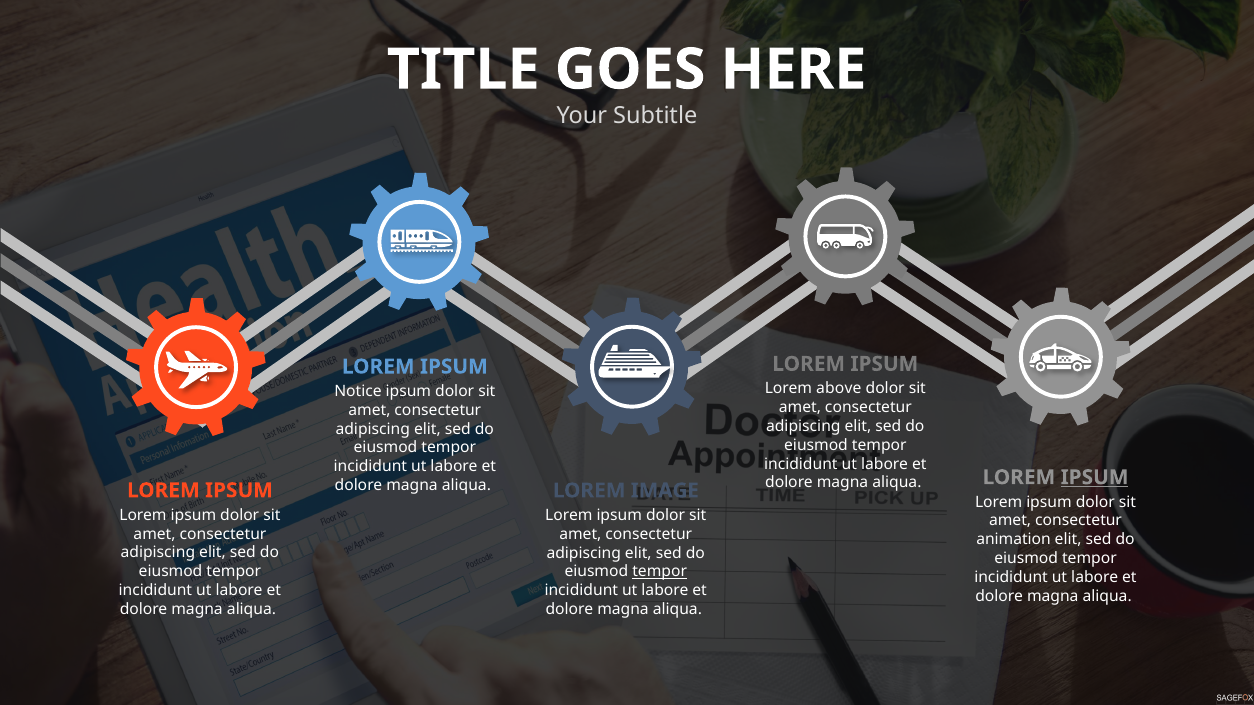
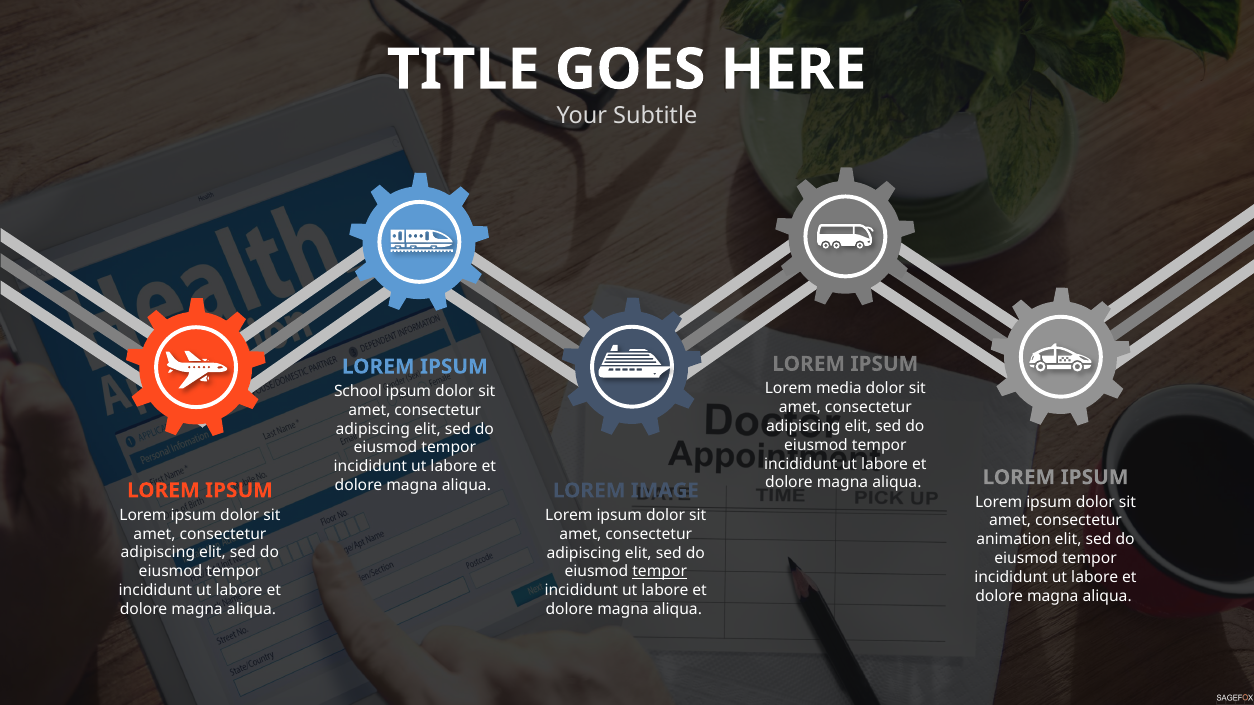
above: above -> media
Notice: Notice -> School
IPSUM at (1095, 478) underline: present -> none
